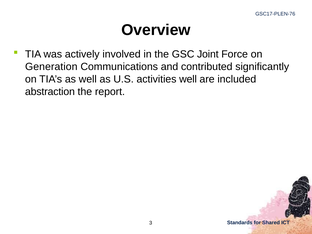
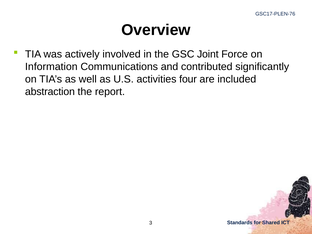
Generation: Generation -> Information
activities well: well -> four
